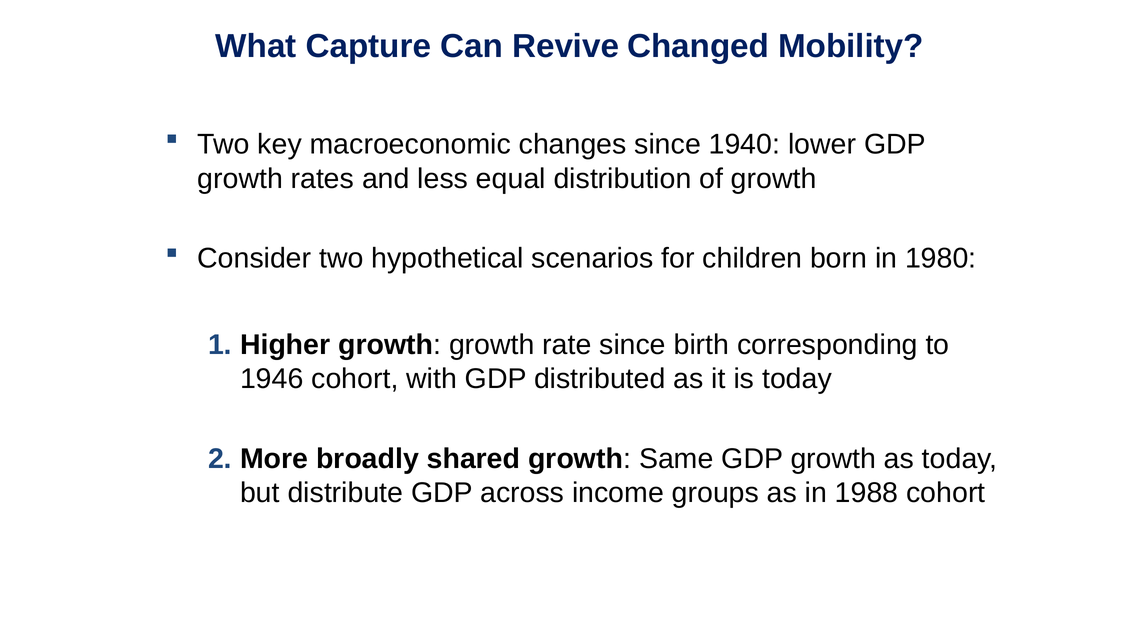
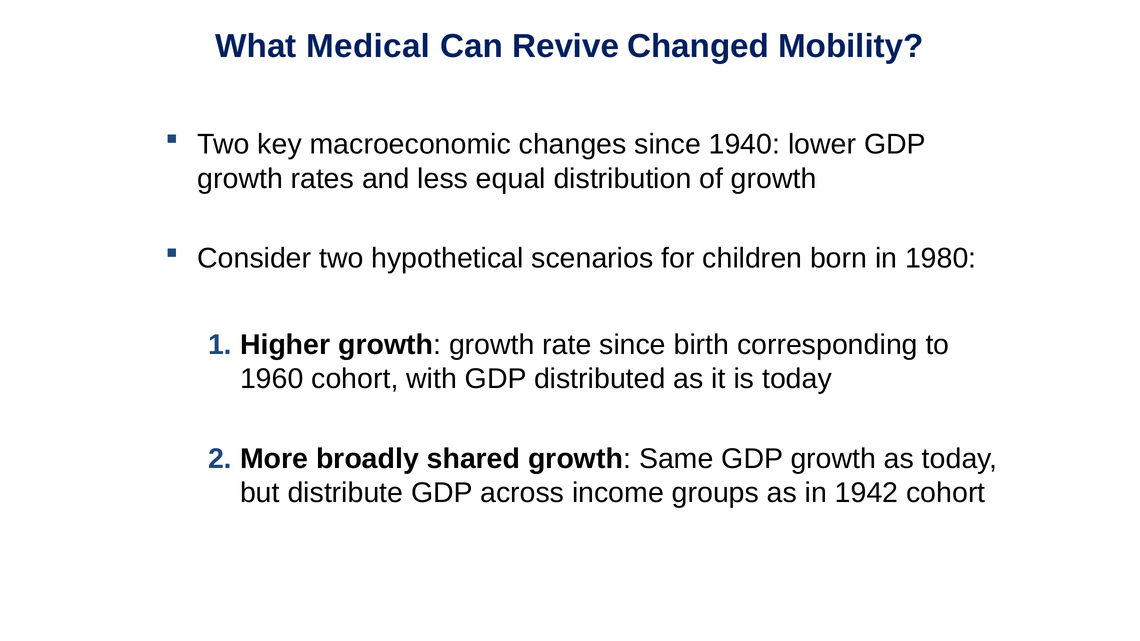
Capture: Capture -> Medical
1946: 1946 -> 1960
1988: 1988 -> 1942
